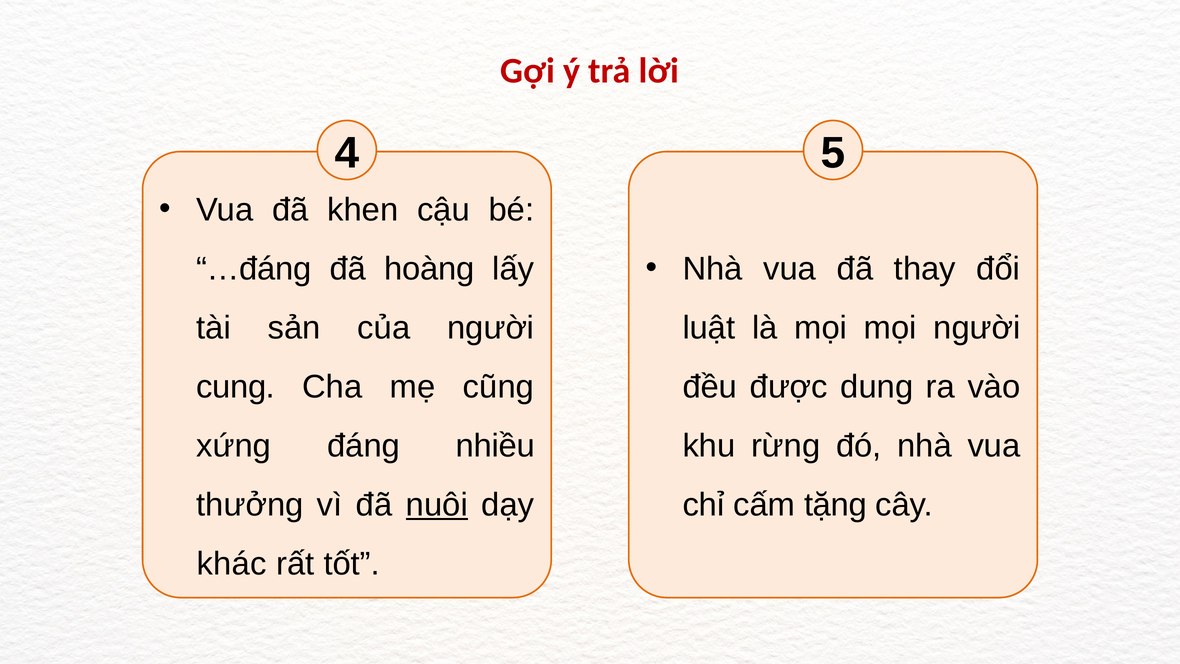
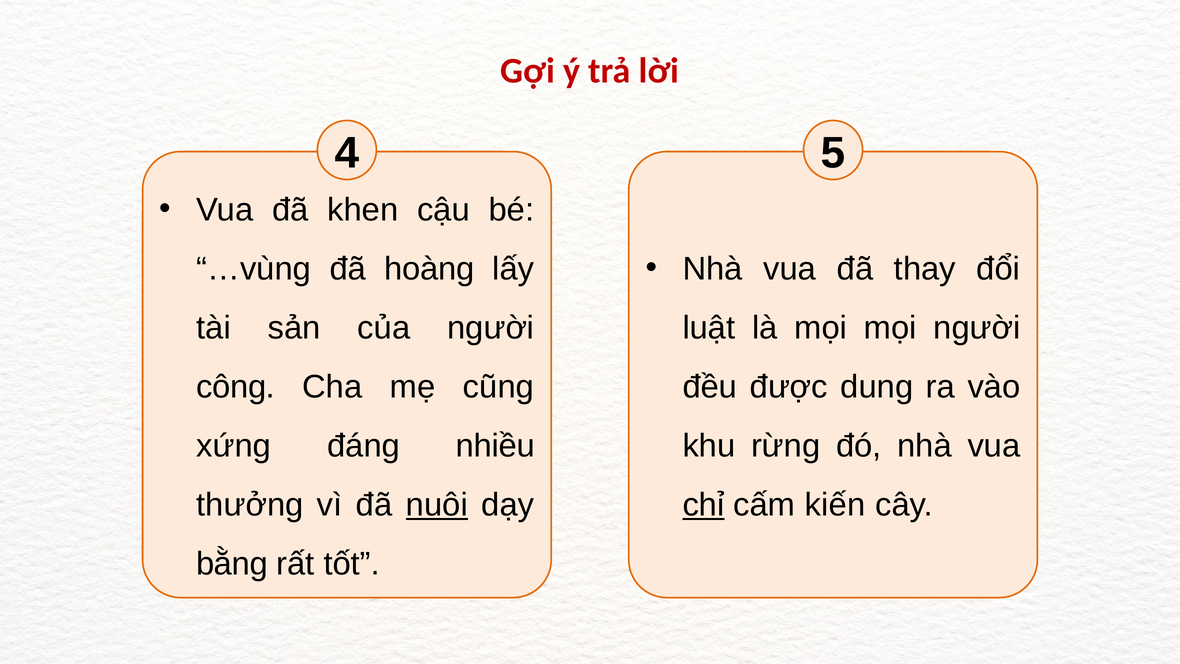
…đáng: …đáng -> …vùng
cung: cung -> công
chỉ underline: none -> present
tặng: tặng -> kiến
khác: khác -> bằng
